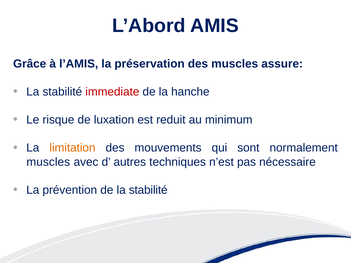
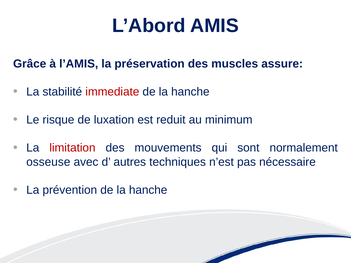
limitation colour: orange -> red
muscles at (48, 162): muscles -> osseuse
prévention de la stabilité: stabilité -> hanche
